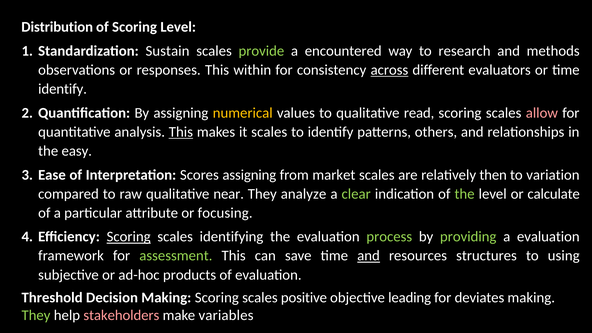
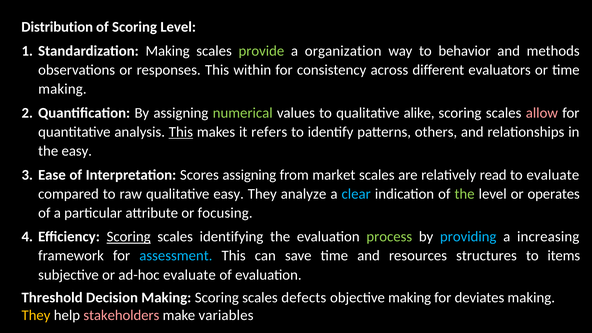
Standardization Sustain: Sustain -> Making
encountered: encountered -> organization
research: research -> behavior
across underline: present -> none
identify at (63, 89): identify -> making
numerical colour: yellow -> light green
read: read -> alike
it scales: scales -> refers
then: then -> read
to variation: variation -> evaluate
qualitative near: near -> easy
clear colour: light green -> light blue
calculate: calculate -> operates
providing colour: light green -> light blue
a evaluation: evaluation -> increasing
assessment colour: light green -> light blue
and at (369, 256) underline: present -> none
using: using -> items
ad-hoc products: products -> evaluate
positive: positive -> defects
objective leading: leading -> making
They at (36, 315) colour: light green -> yellow
